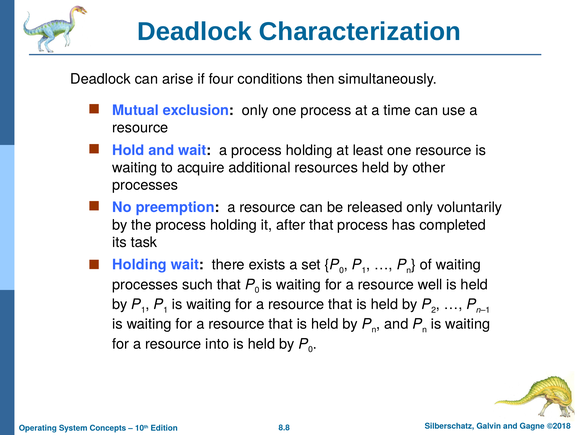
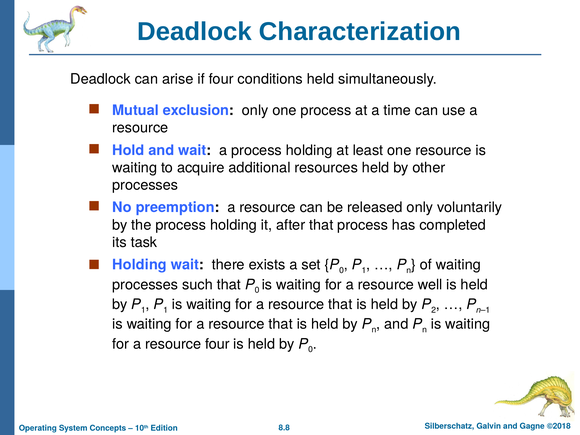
conditions then: then -> held
resource into: into -> four
